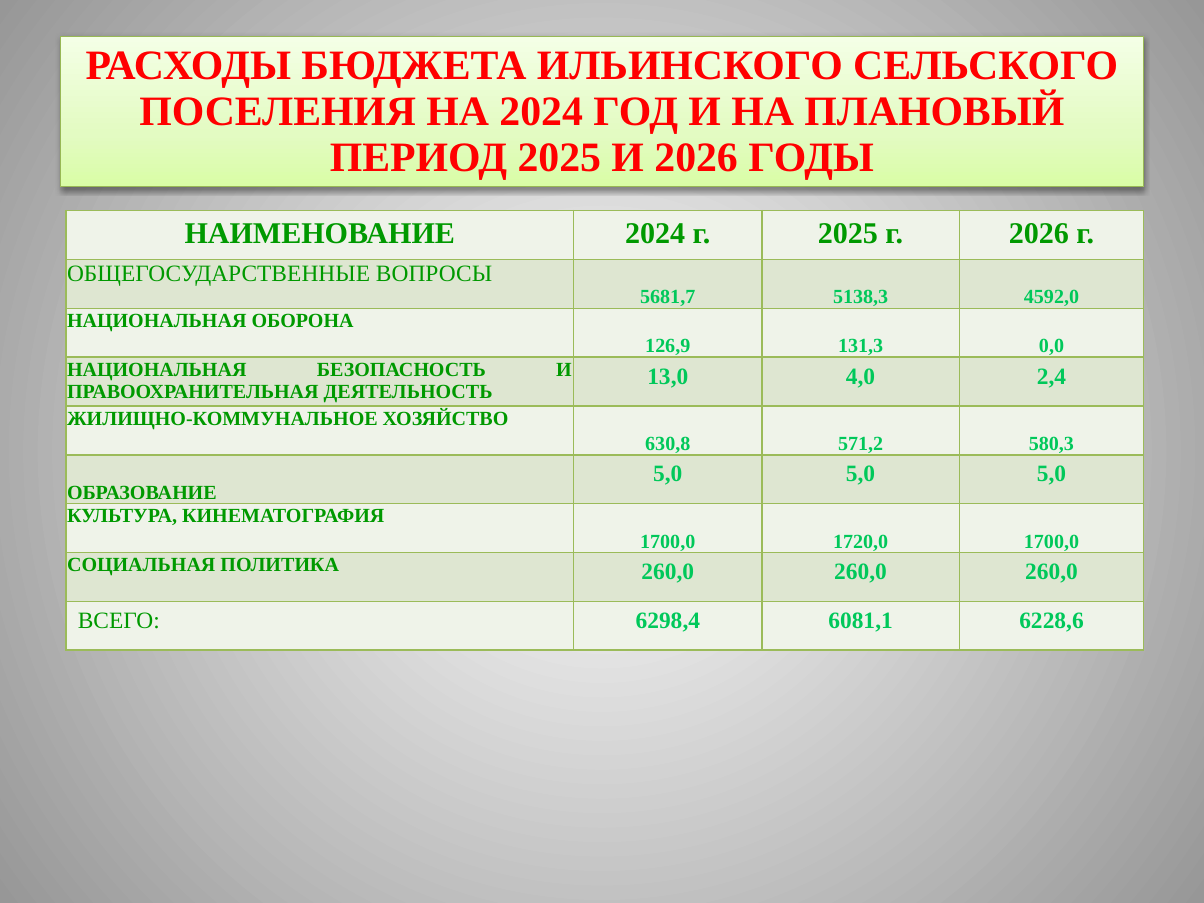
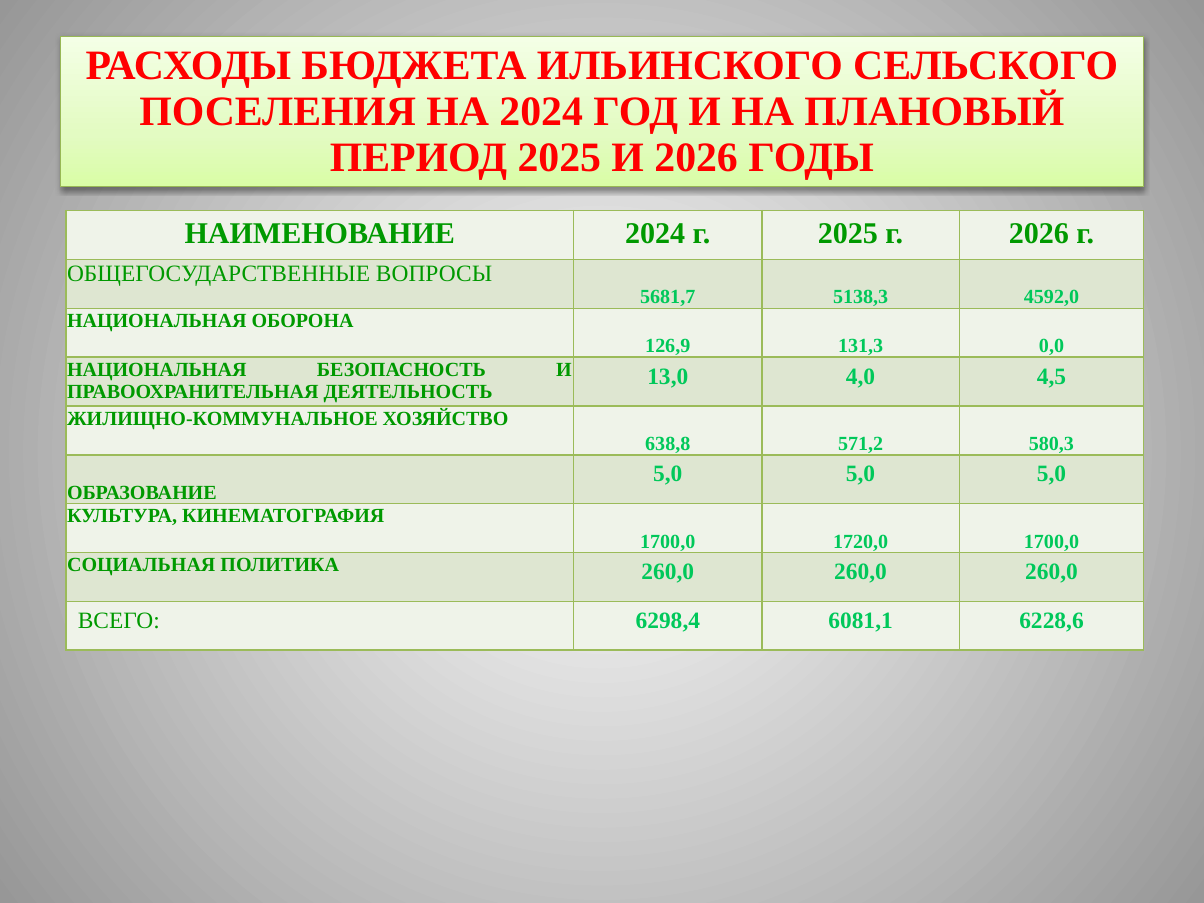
2,4: 2,4 -> 4,5
630,8: 630,8 -> 638,8
